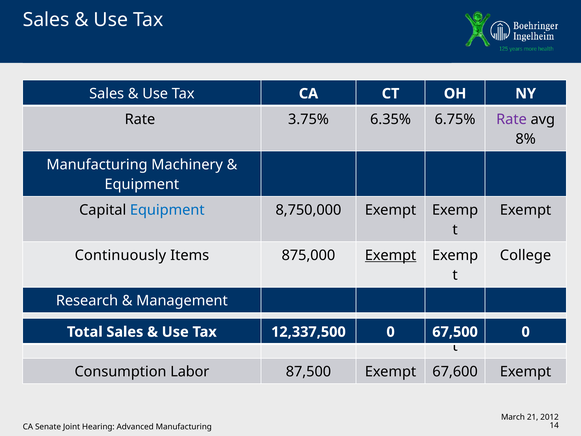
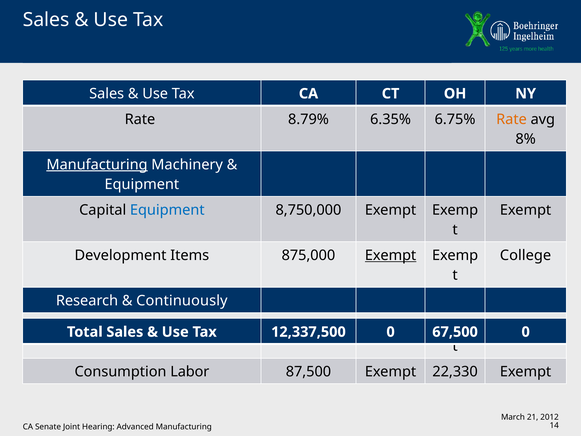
3.75%: 3.75% -> 8.79%
Rate at (512, 119) colour: purple -> orange
Manufacturing at (97, 165) underline: none -> present
Continuously: Continuously -> Development
Management: Management -> Continuously
67,600: 67,600 -> 22,330
